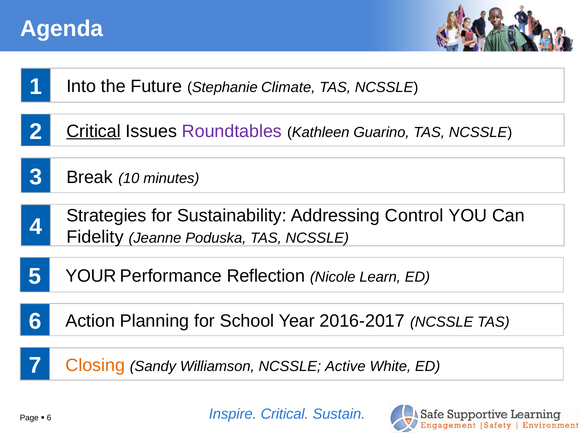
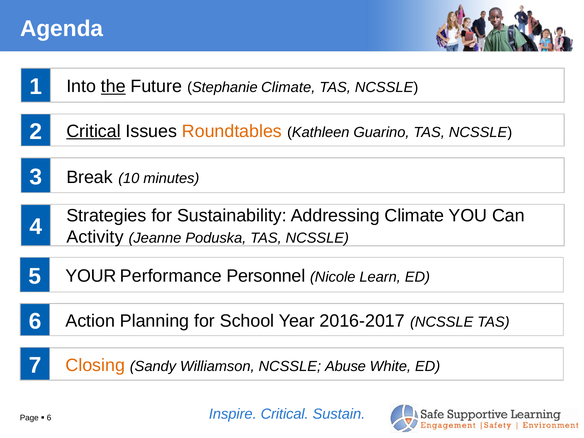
the underline: none -> present
Roundtables colour: purple -> orange
Addressing Control: Control -> Climate
Fidelity: Fidelity -> Activity
Reflection: Reflection -> Personnel
Active: Active -> Abuse
